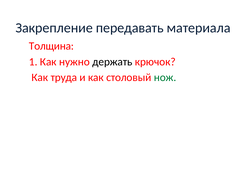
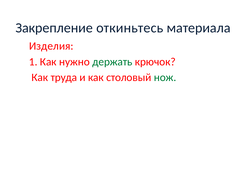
передавать: передавать -> откиньтесь
Толщина: Толщина -> Изделия
держать colour: black -> green
